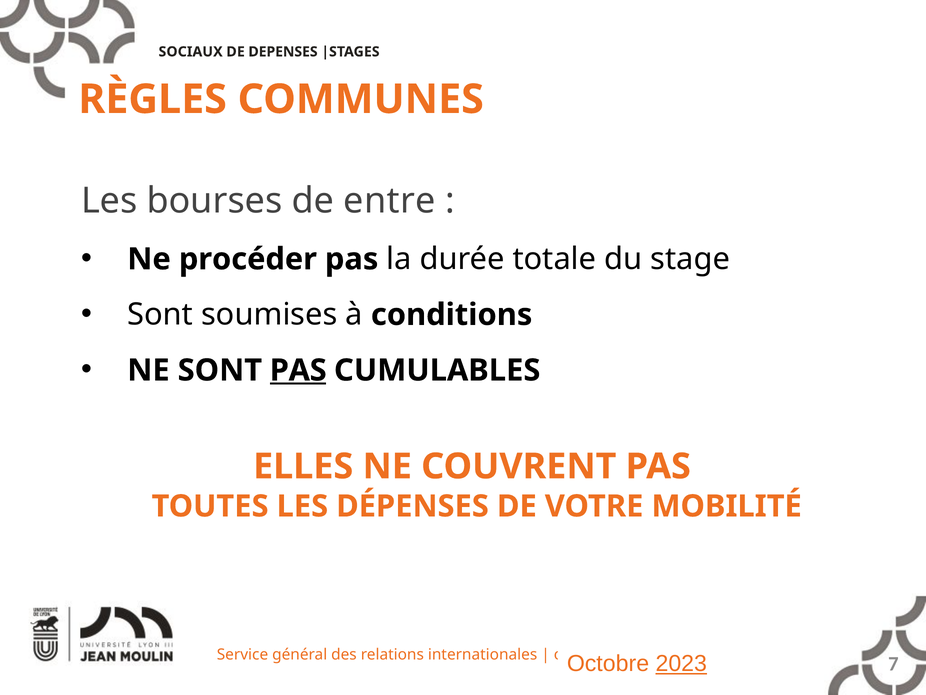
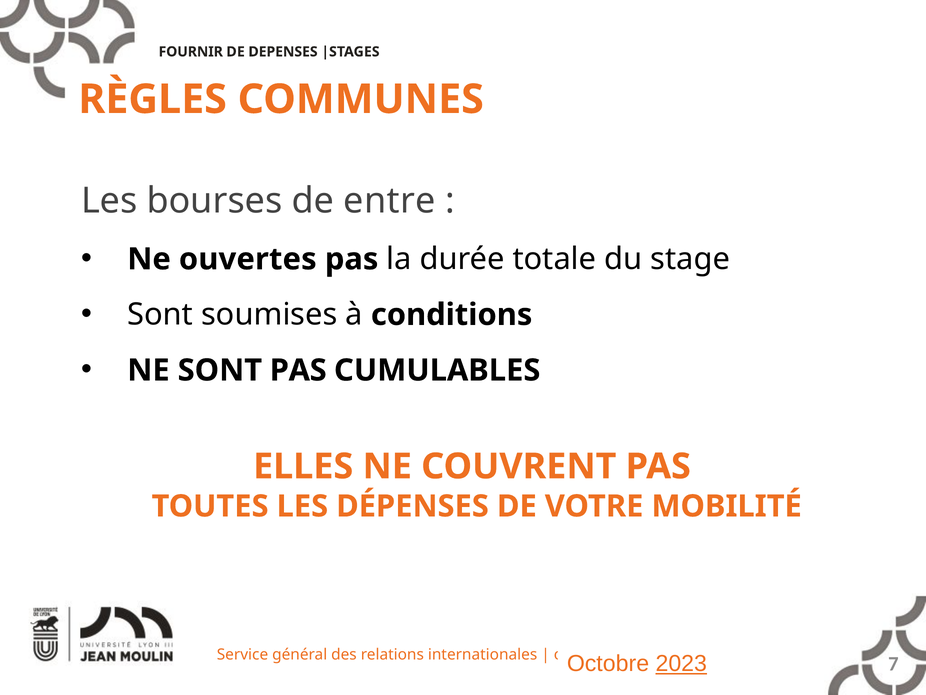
SOCIAUX: SOCIAUX -> FOURNIR
procéder: procéder -> ouvertes
PAS at (298, 370) underline: present -> none
